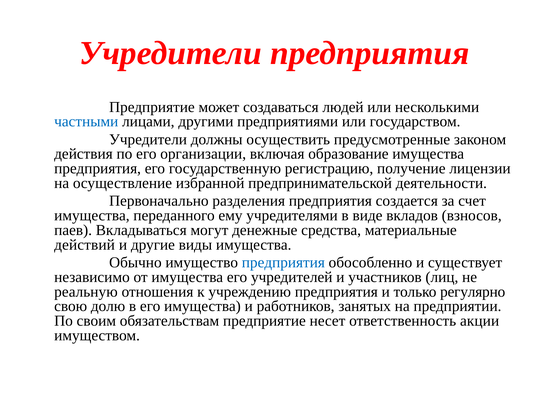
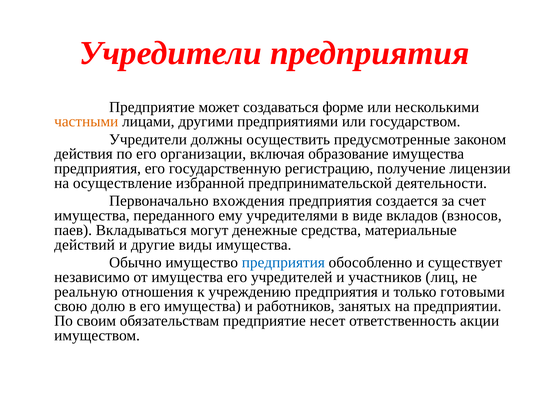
людей: людей -> форме
частными colour: blue -> orange
разделения: разделения -> вхождения
регулярно: регулярно -> готовыми
